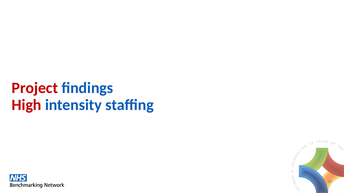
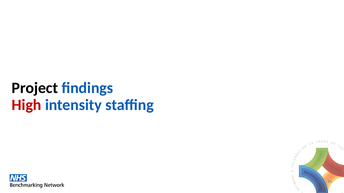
Project colour: red -> black
